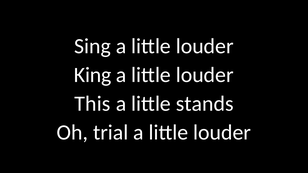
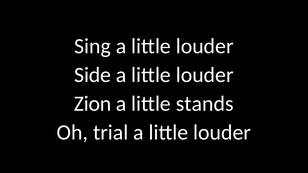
King: King -> Side
This: This -> Zion
